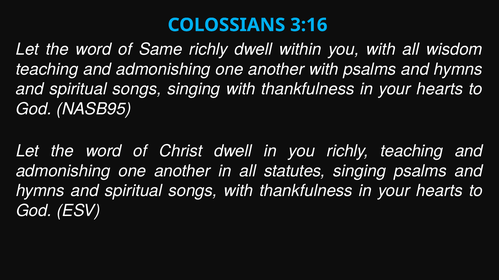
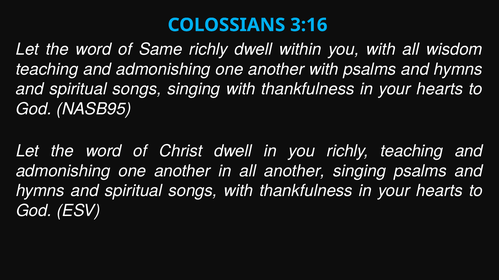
all statutes: statutes -> another
